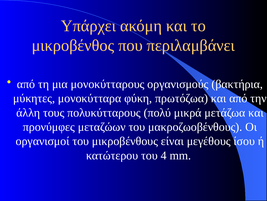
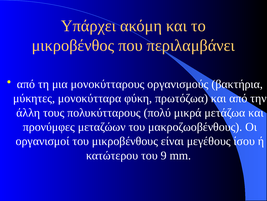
4: 4 -> 9
